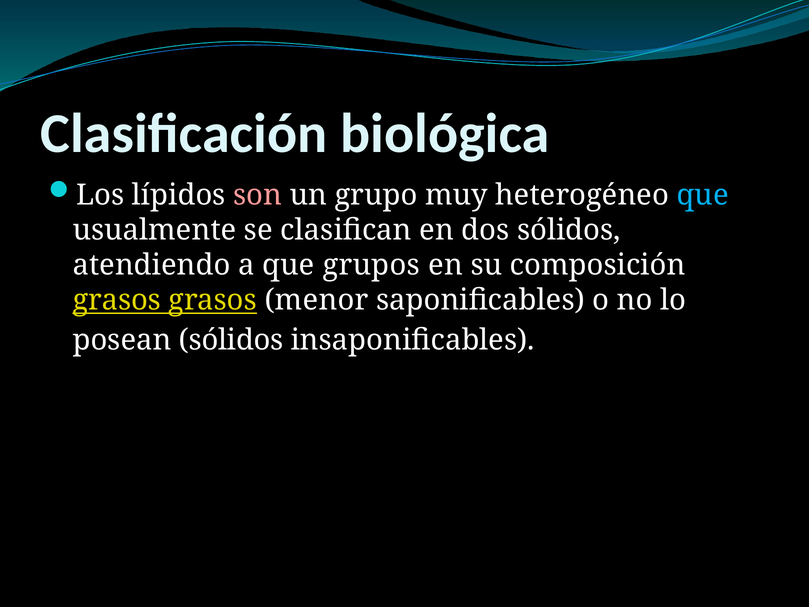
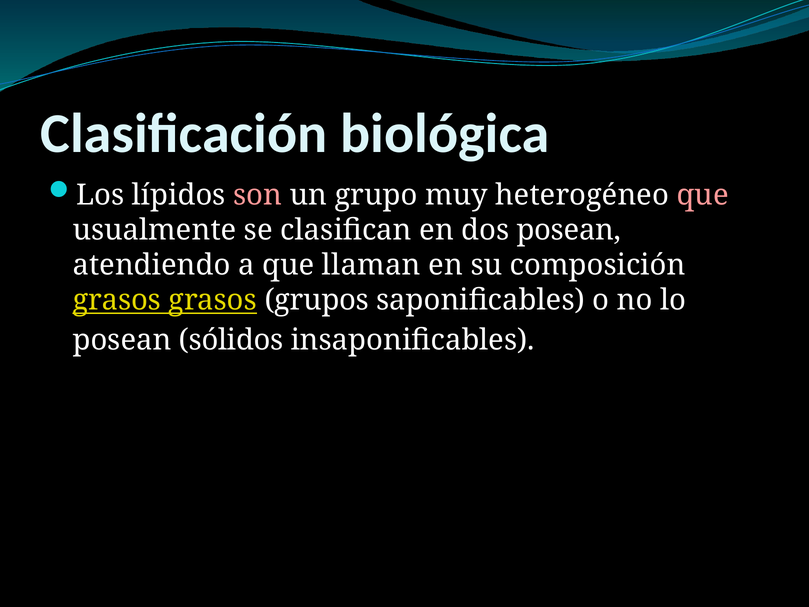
que at (703, 195) colour: light blue -> pink
dos sólidos: sólidos -> posean
grupos: grupos -> llaman
menor: menor -> grupos
